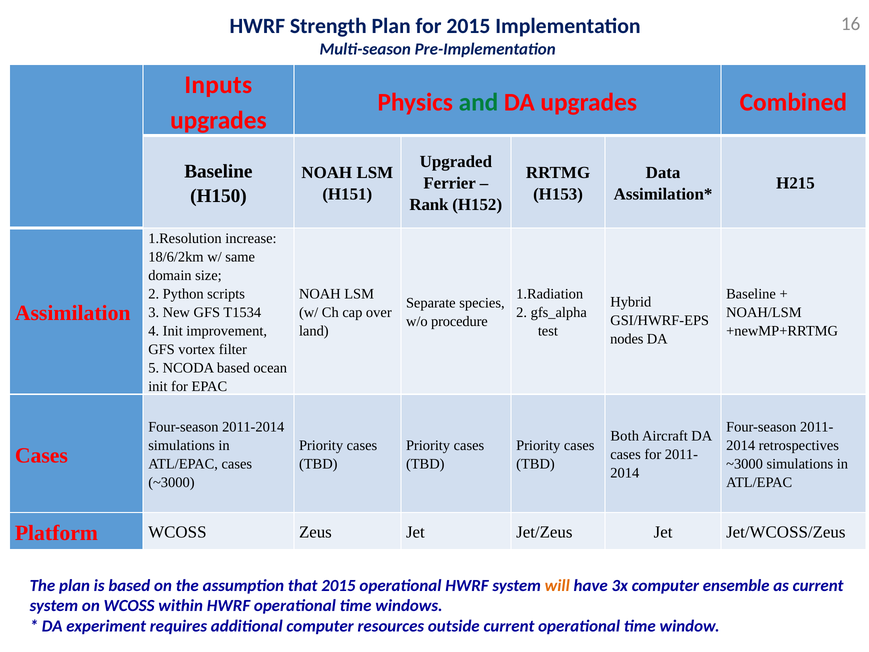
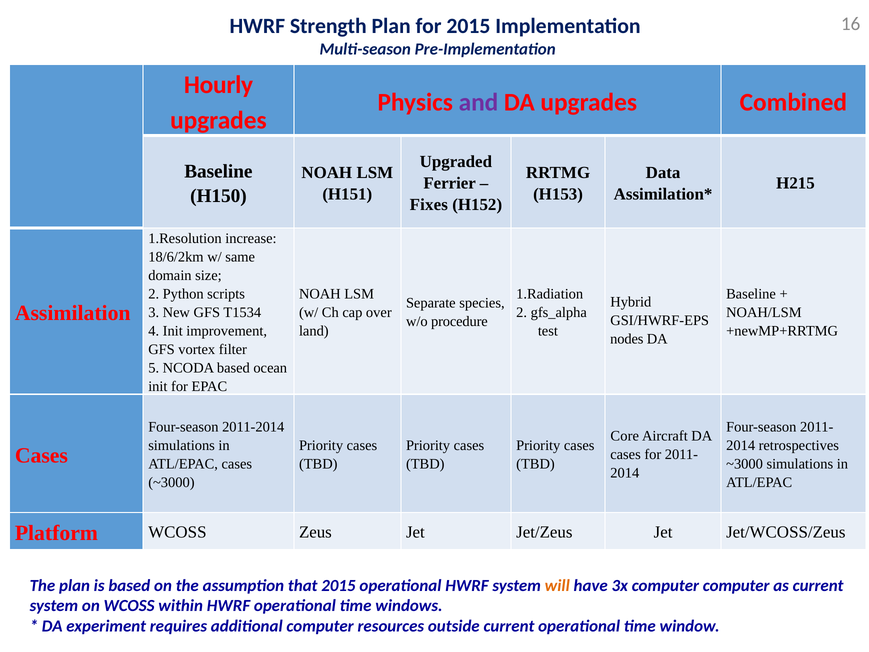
Inputs: Inputs -> Hourly
and colour: green -> purple
Rank: Rank -> Fixes
Both: Both -> Core
computer ensemble: ensemble -> computer
